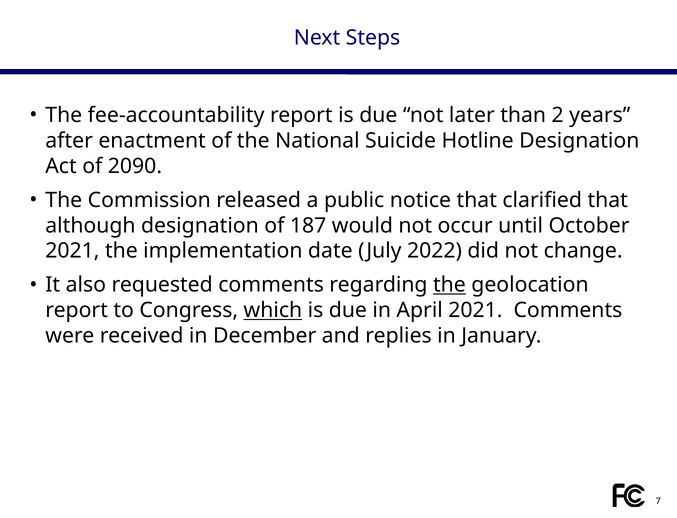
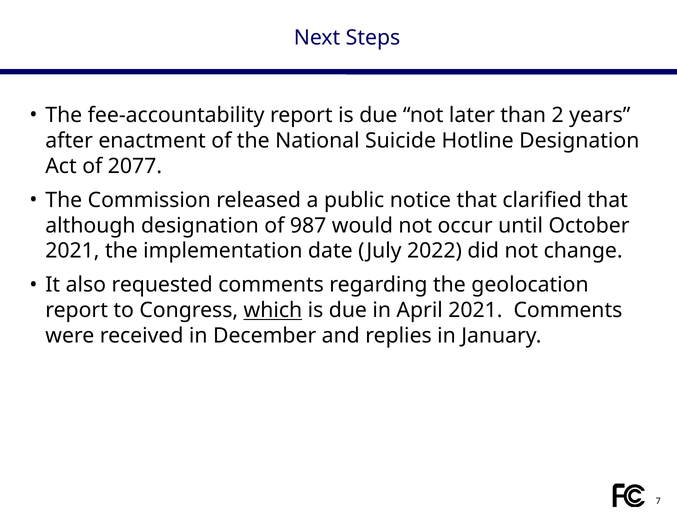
2090: 2090 -> 2077
187: 187 -> 987
the at (449, 285) underline: present -> none
